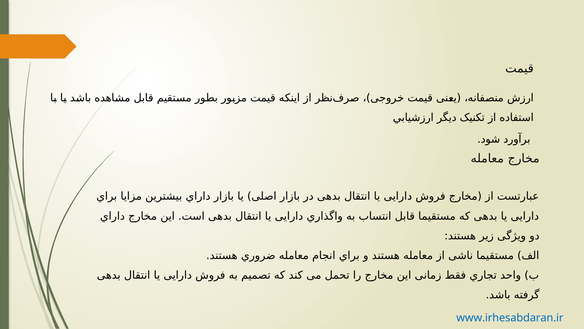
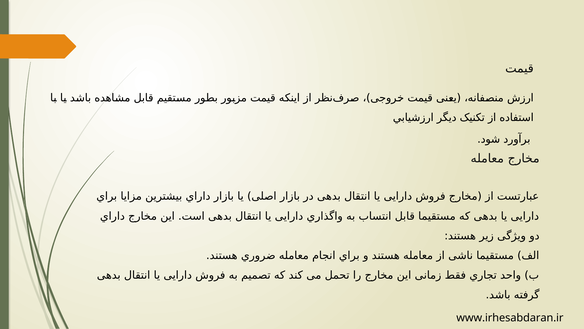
www.irhesabdaran.ir colour: blue -> black
